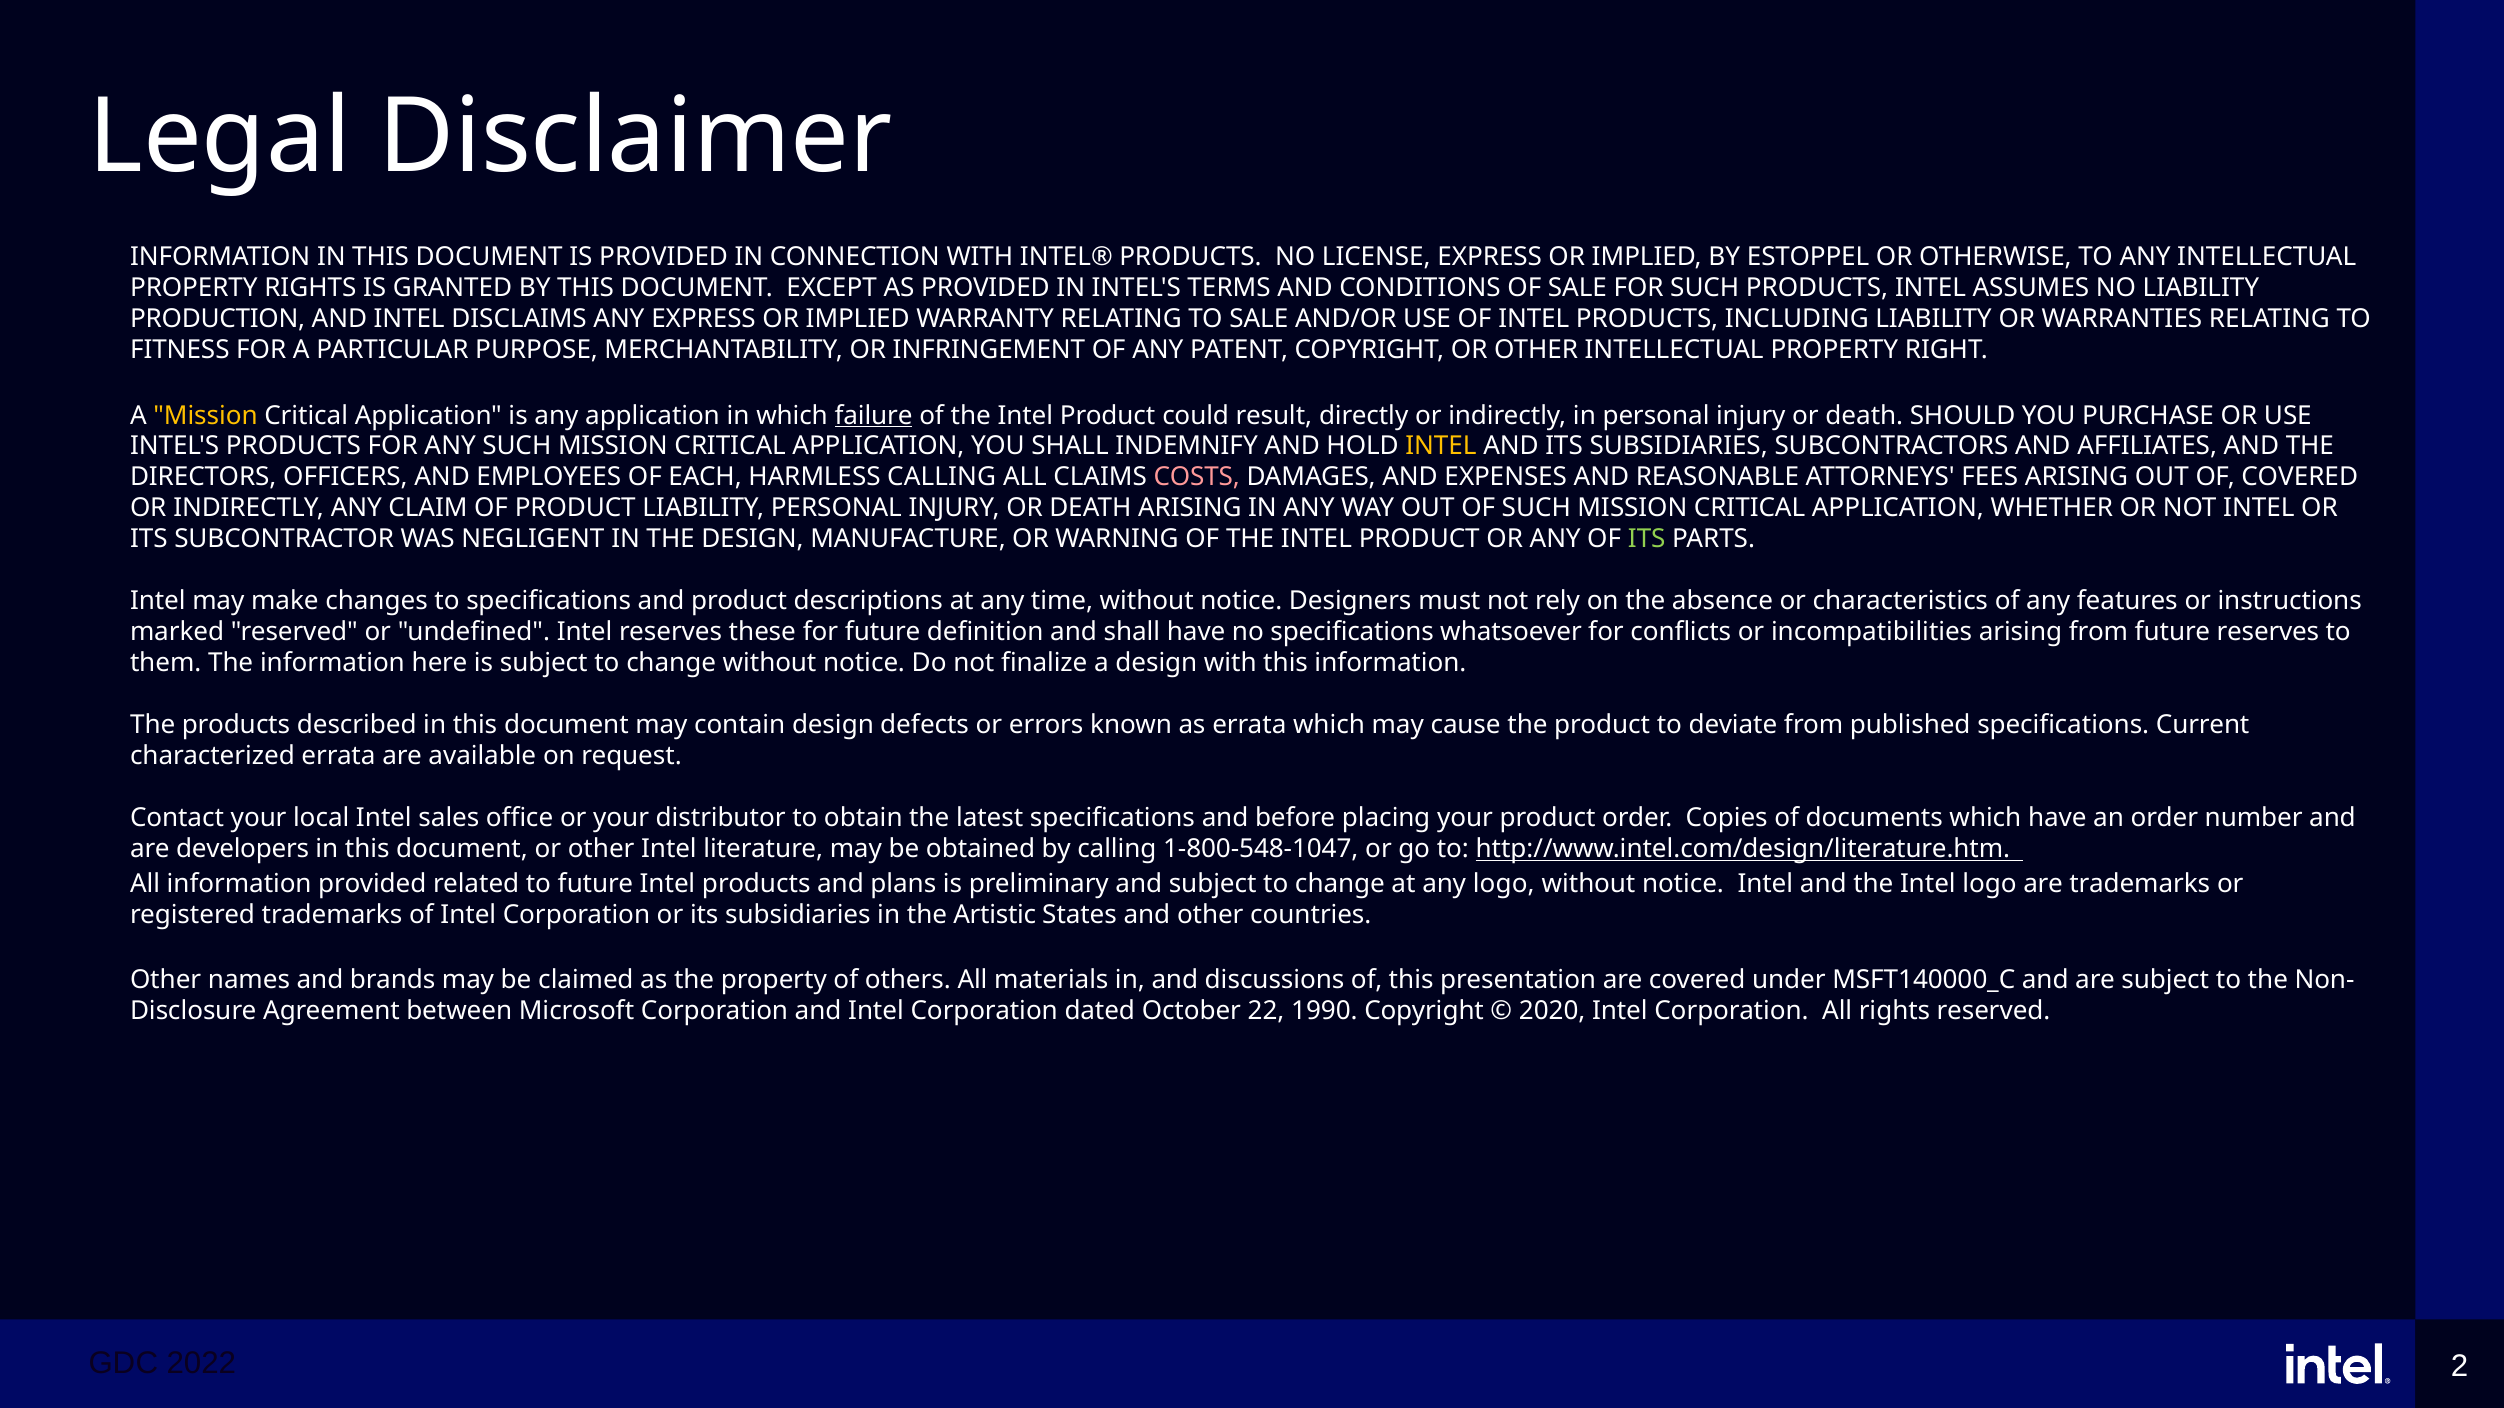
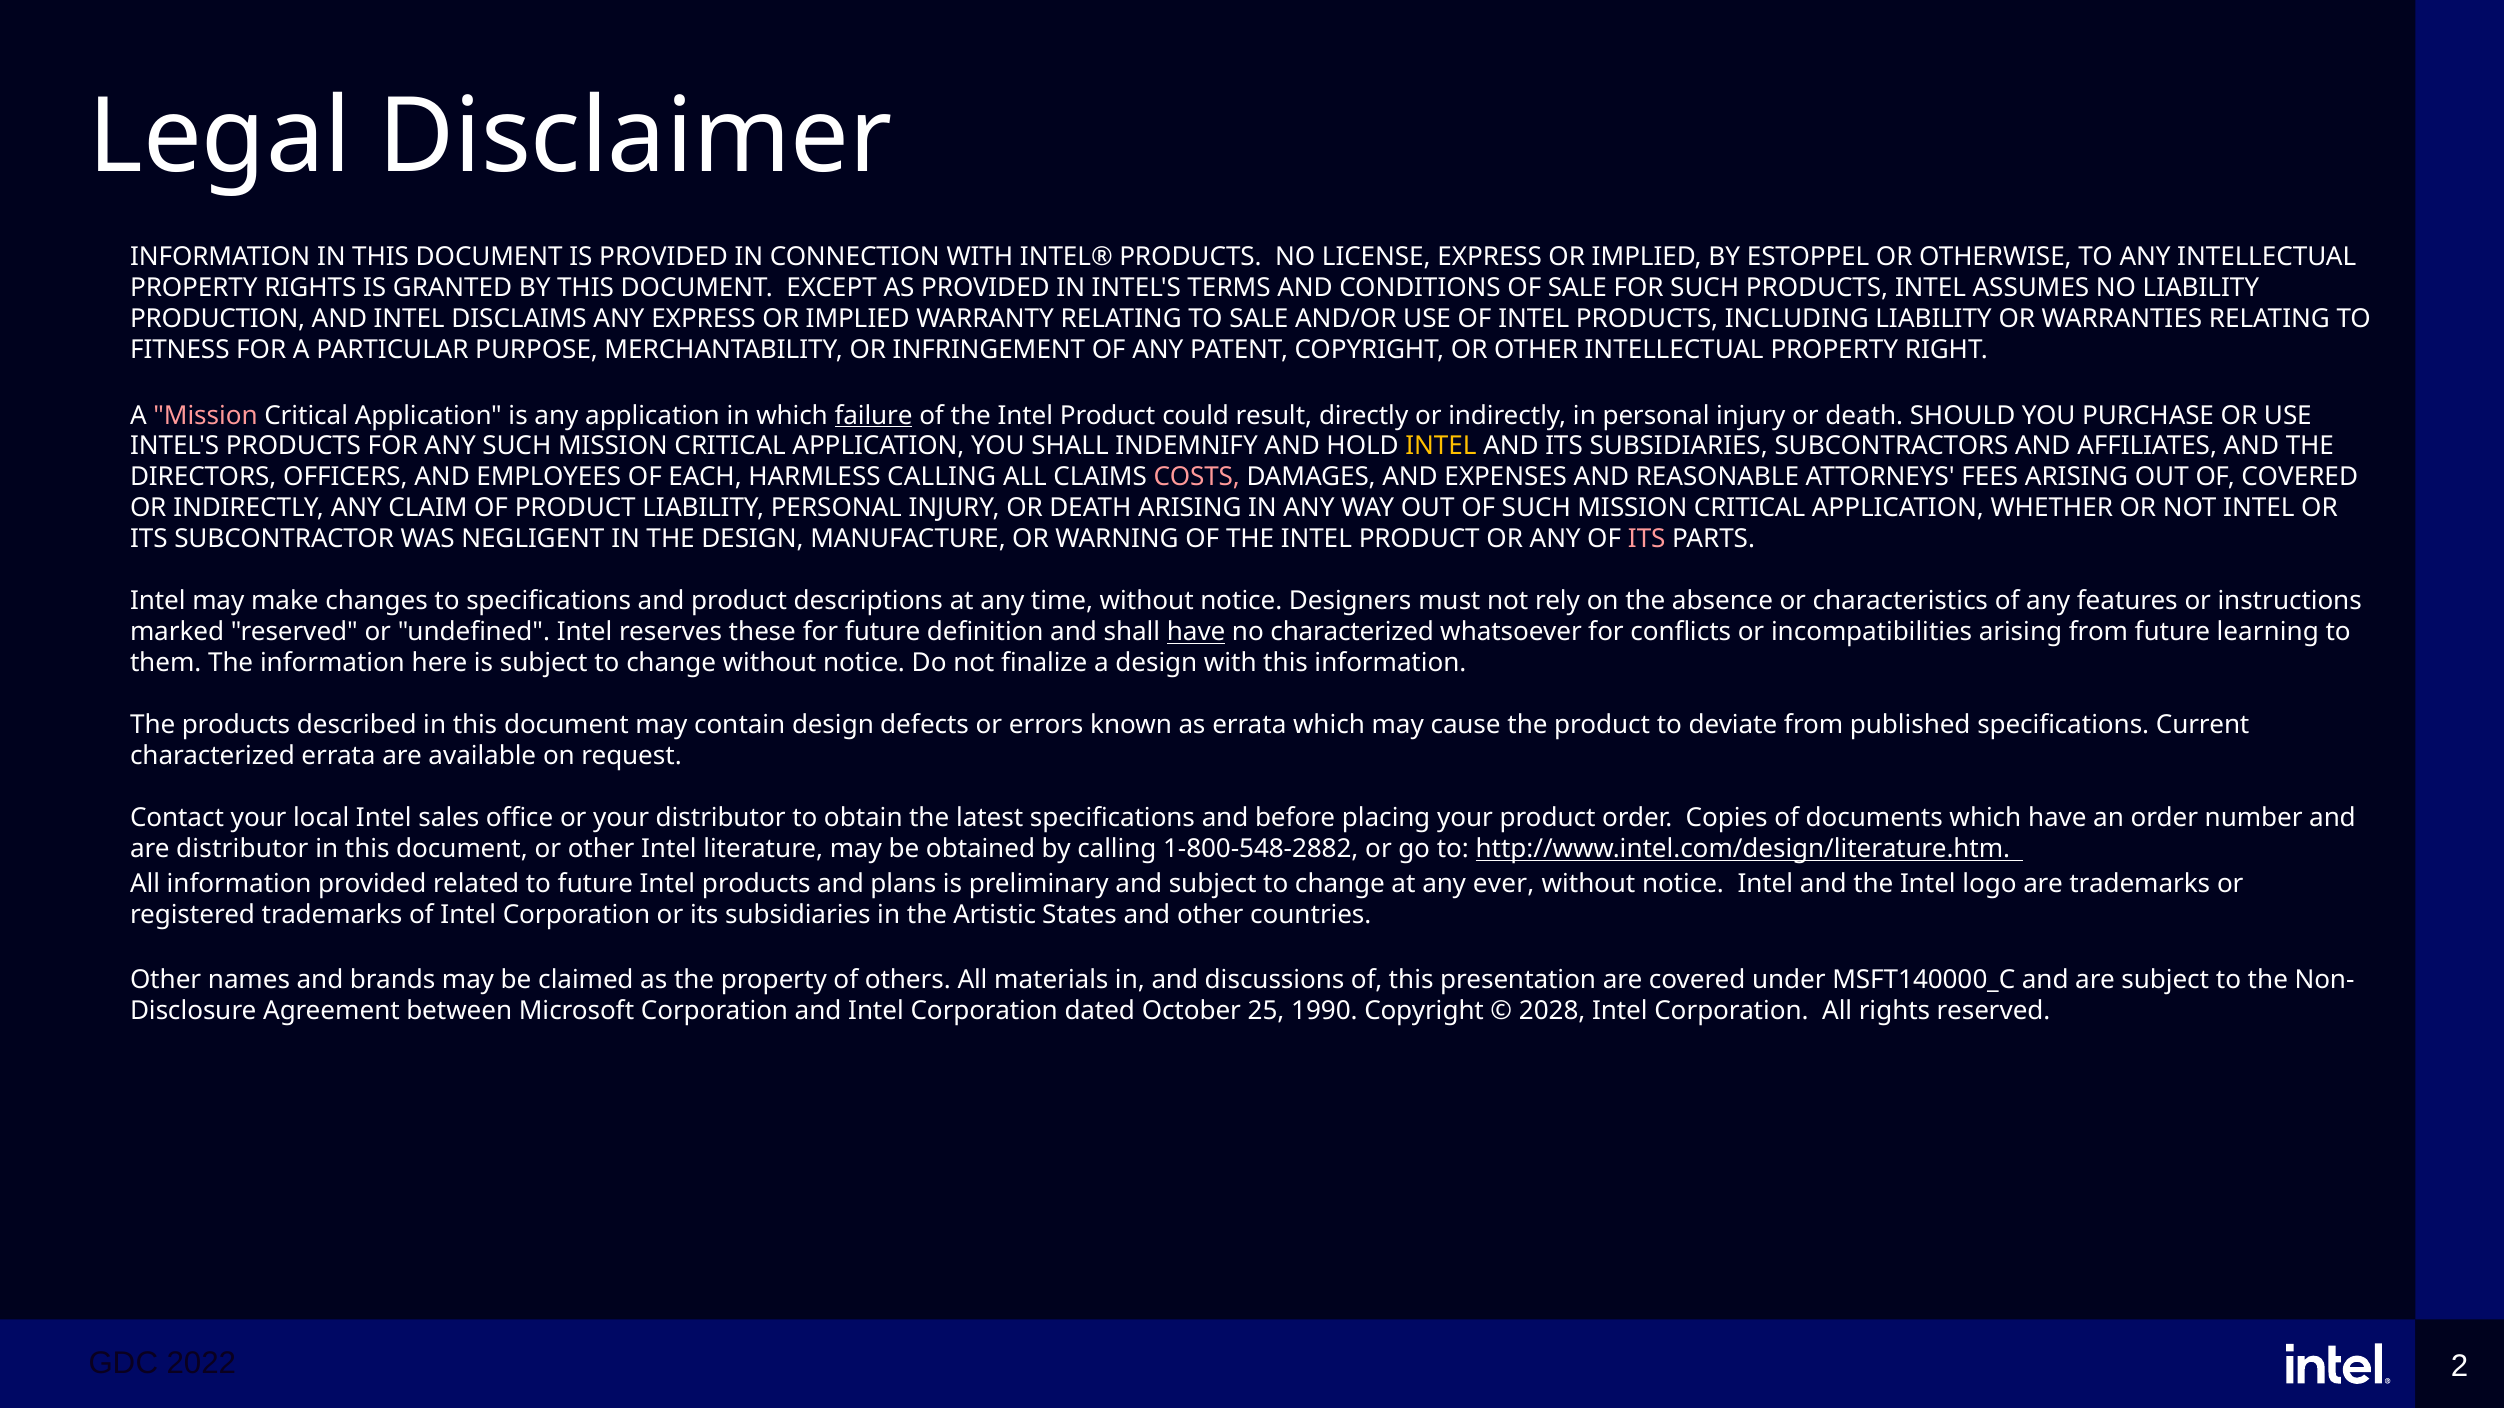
Mission at (206, 416) colour: yellow -> pink
ITS at (1647, 539) colour: light green -> pink
have at (1196, 632) underline: none -> present
no specifications: specifications -> characterized
future reserves: reserves -> learning
are developers: developers -> distributor
1-800-548-1047: 1-800-548-1047 -> 1-800-548-2882
any logo: logo -> ever
22: 22 -> 25
2020: 2020 -> 2028
